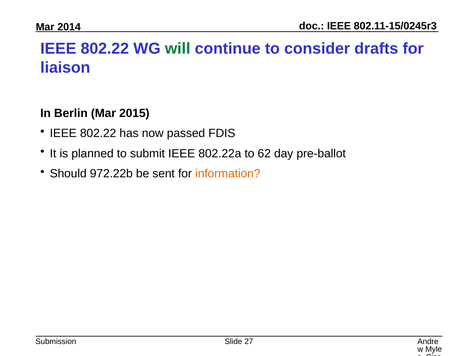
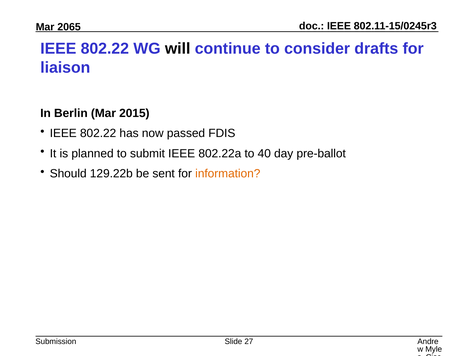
2014: 2014 -> 2065
will colour: green -> black
62: 62 -> 40
972.22b: 972.22b -> 129.22b
